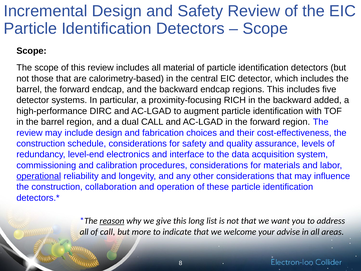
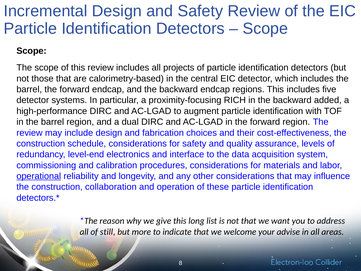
material: material -> projects
dual CALL: CALL -> DIRC
reason underline: present -> none
of call: call -> still
